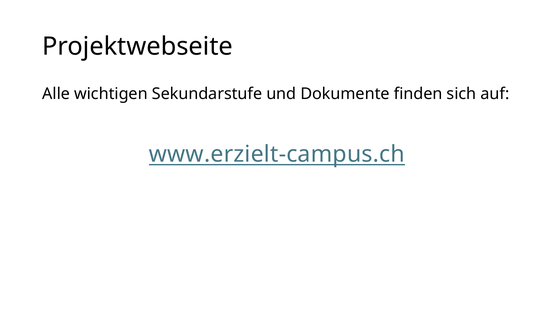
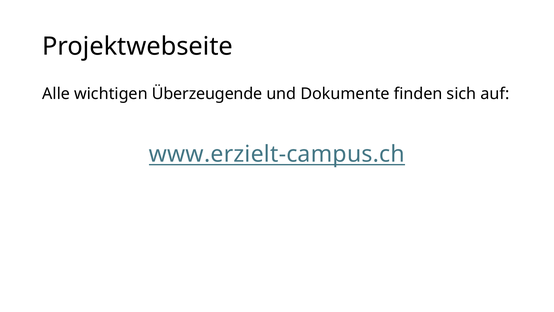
Sekundarstufe: Sekundarstufe -> Überzeugende
